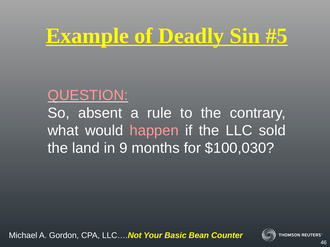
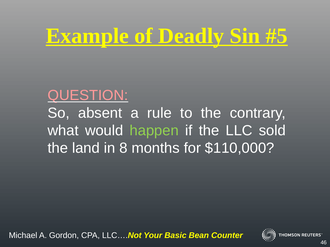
happen colour: pink -> light green
9: 9 -> 8
$100,030: $100,030 -> $110,000
